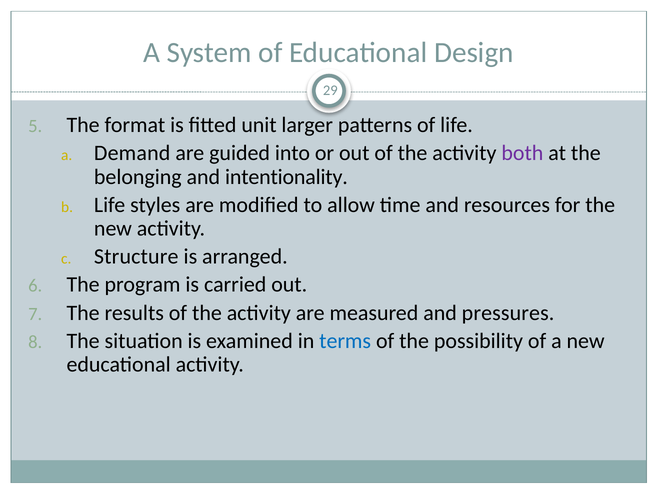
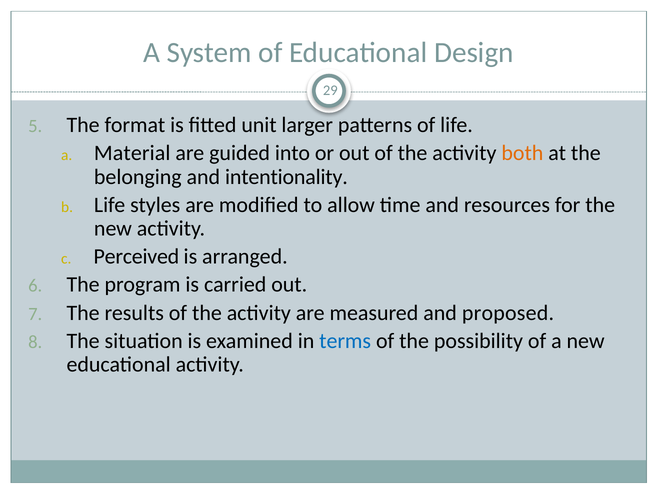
Demand: Demand -> Material
both colour: purple -> orange
Structure: Structure -> Perceived
pressures: pressures -> proposed
